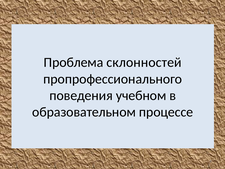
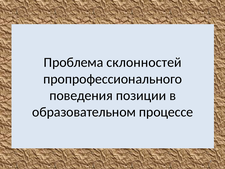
учебном: учебном -> позиции
